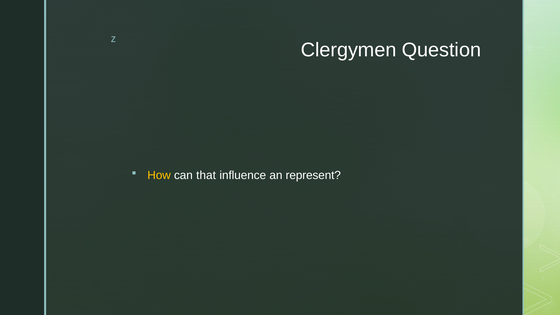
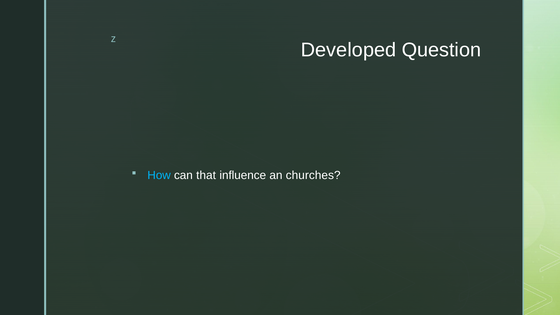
Clergymen: Clergymen -> Developed
How colour: yellow -> light blue
represent: represent -> churches
